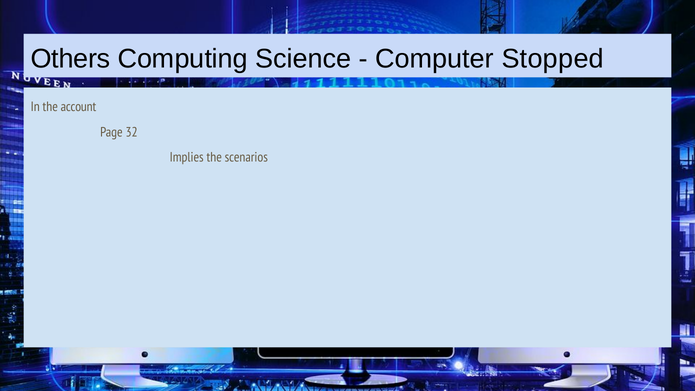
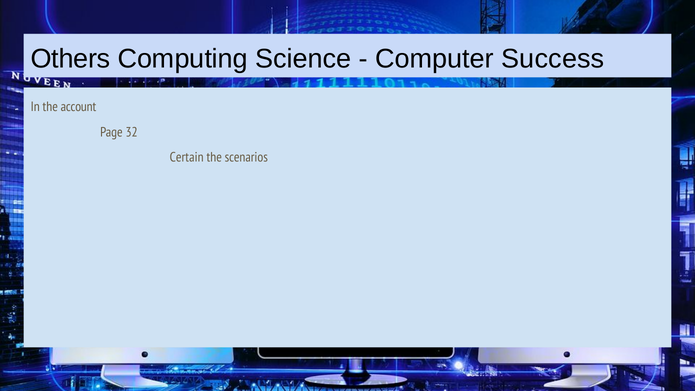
Stopped: Stopped -> Success
Implies: Implies -> Certain
